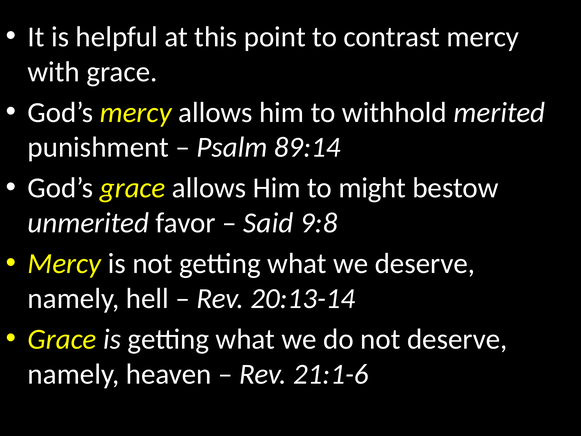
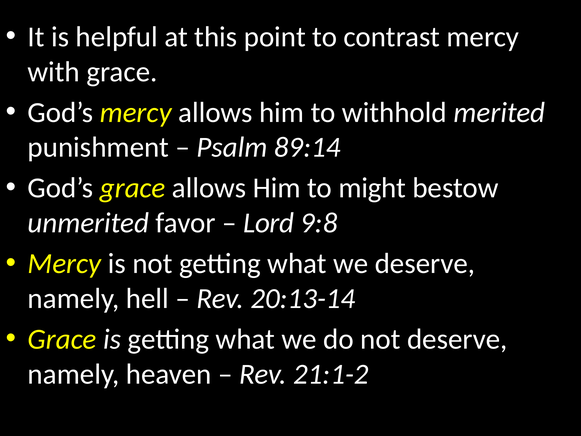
Said: Said -> Lord
21:1-6: 21:1-6 -> 21:1-2
